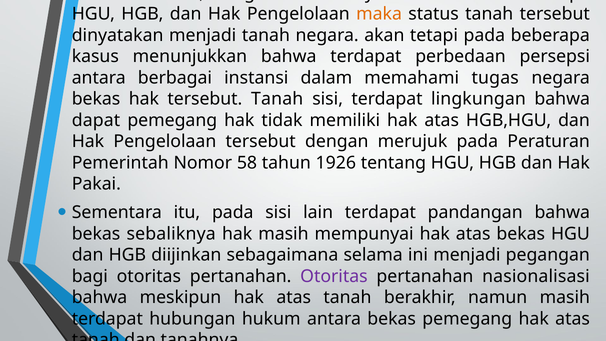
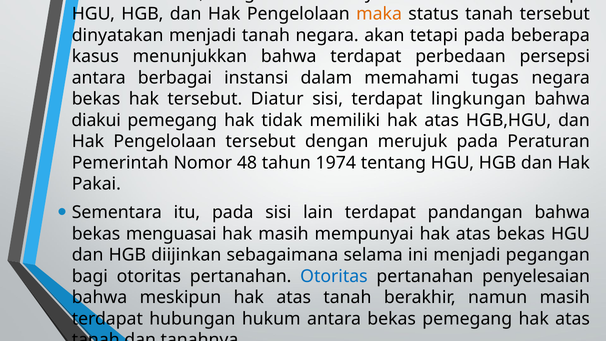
tersebut Tanah: Tanah -> Diatur
dapat: dapat -> diakui
58: 58 -> 48
1926: 1926 -> 1974
sebaliknya: sebaliknya -> menguasai
Otoritas at (334, 276) colour: purple -> blue
nasionalisasi: nasionalisasi -> penyelesaian
